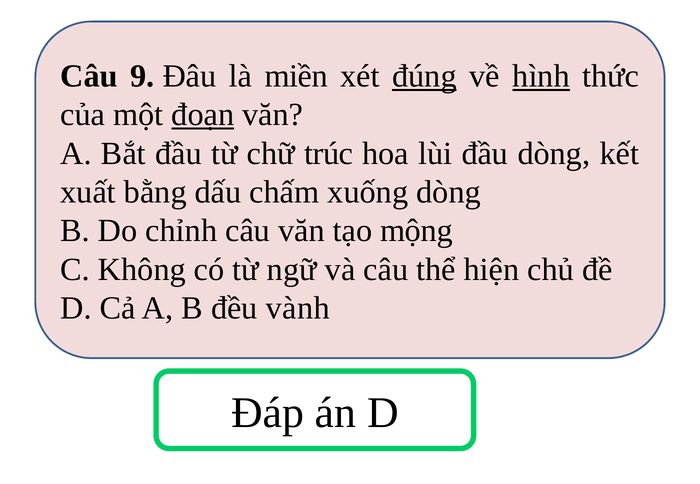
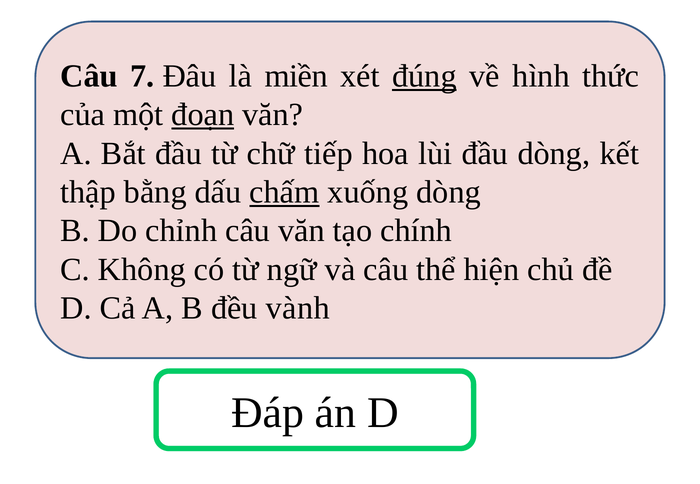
9: 9 -> 7
hình underline: present -> none
trúc: trúc -> tiếp
xuất: xuất -> thập
chấm underline: none -> present
mộng: mộng -> chính
